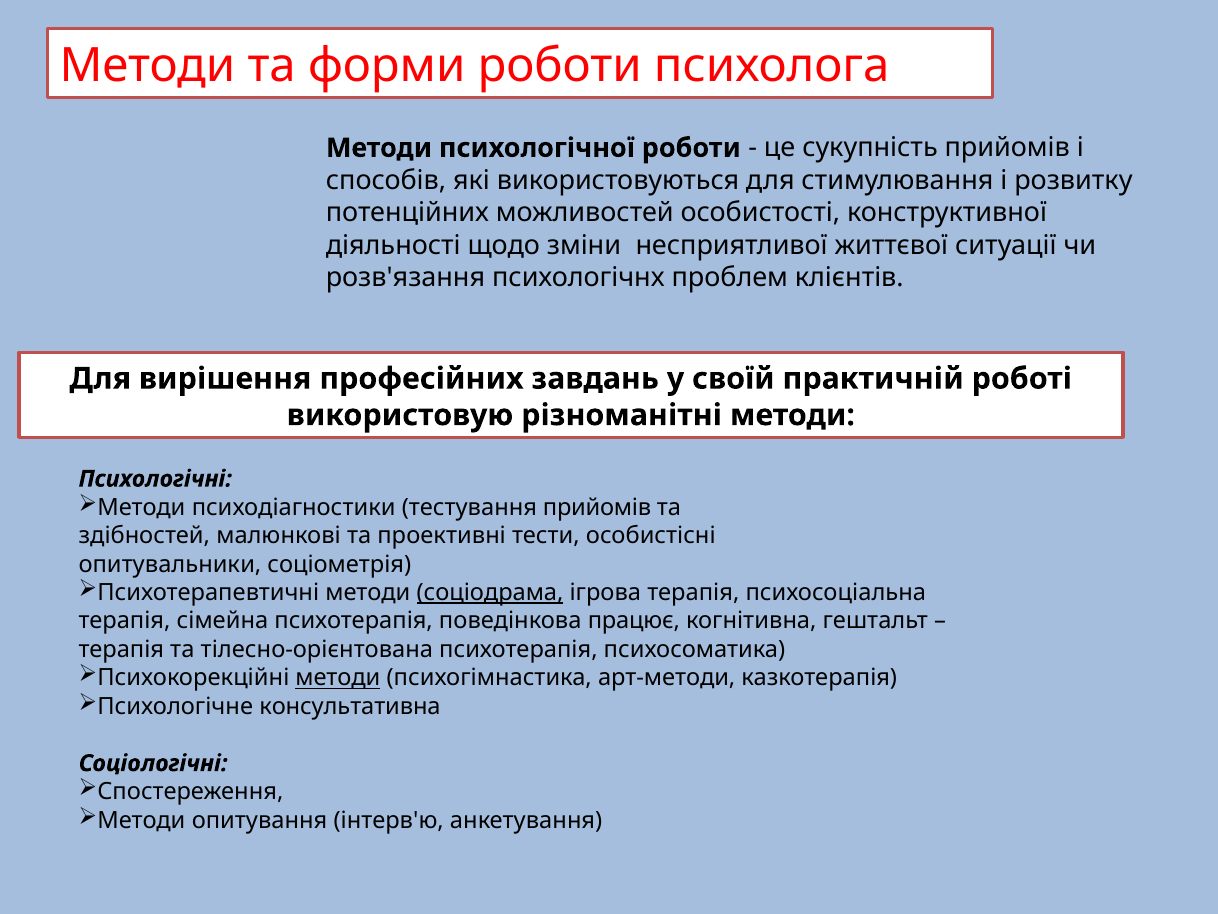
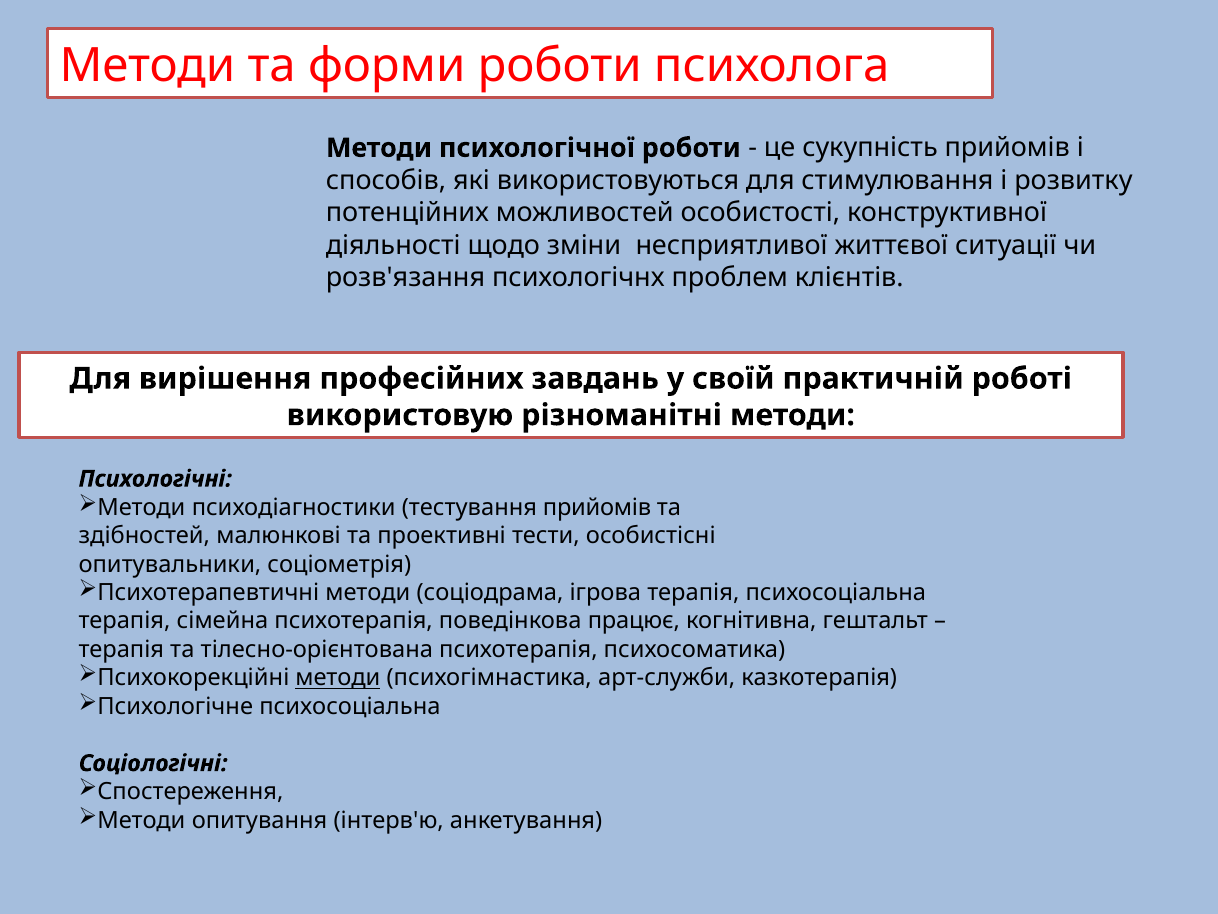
соціодрама underline: present -> none
арт-методи: арт-методи -> арт-служби
Психологічне консультативна: консультативна -> психосоціальна
